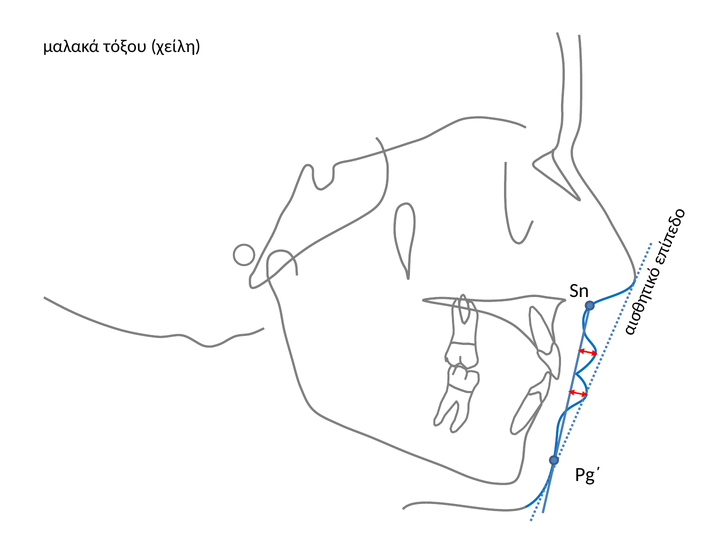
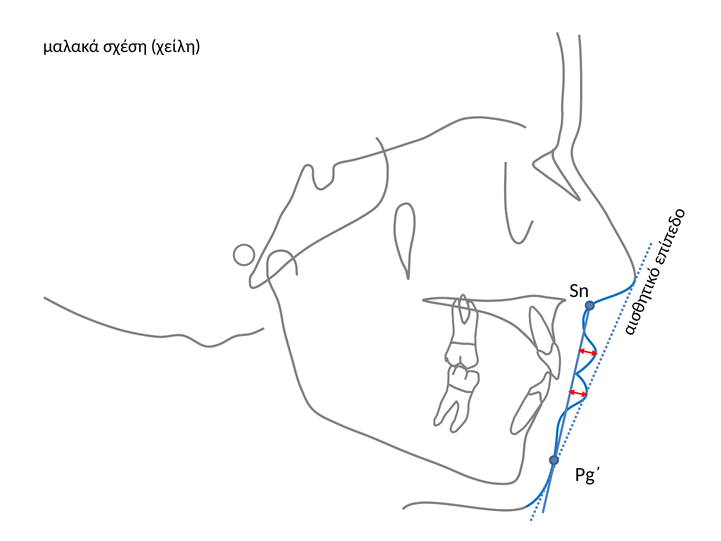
τόξου: τόξου -> σχέση
